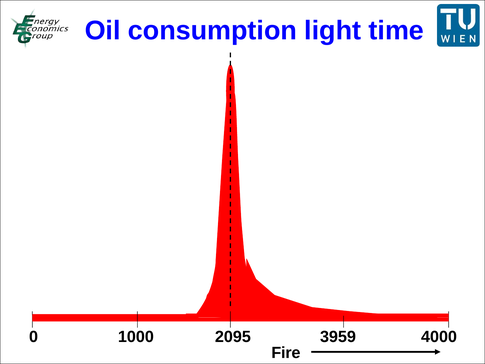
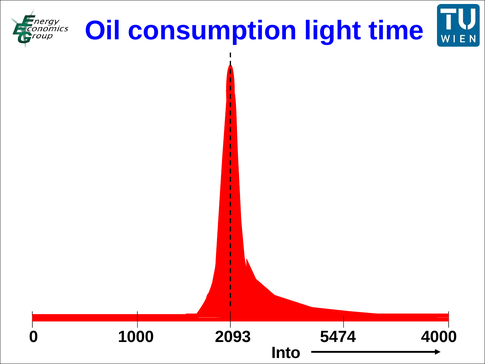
2095: 2095 -> 2093
3959: 3959 -> 5474
Fire: Fire -> Into
